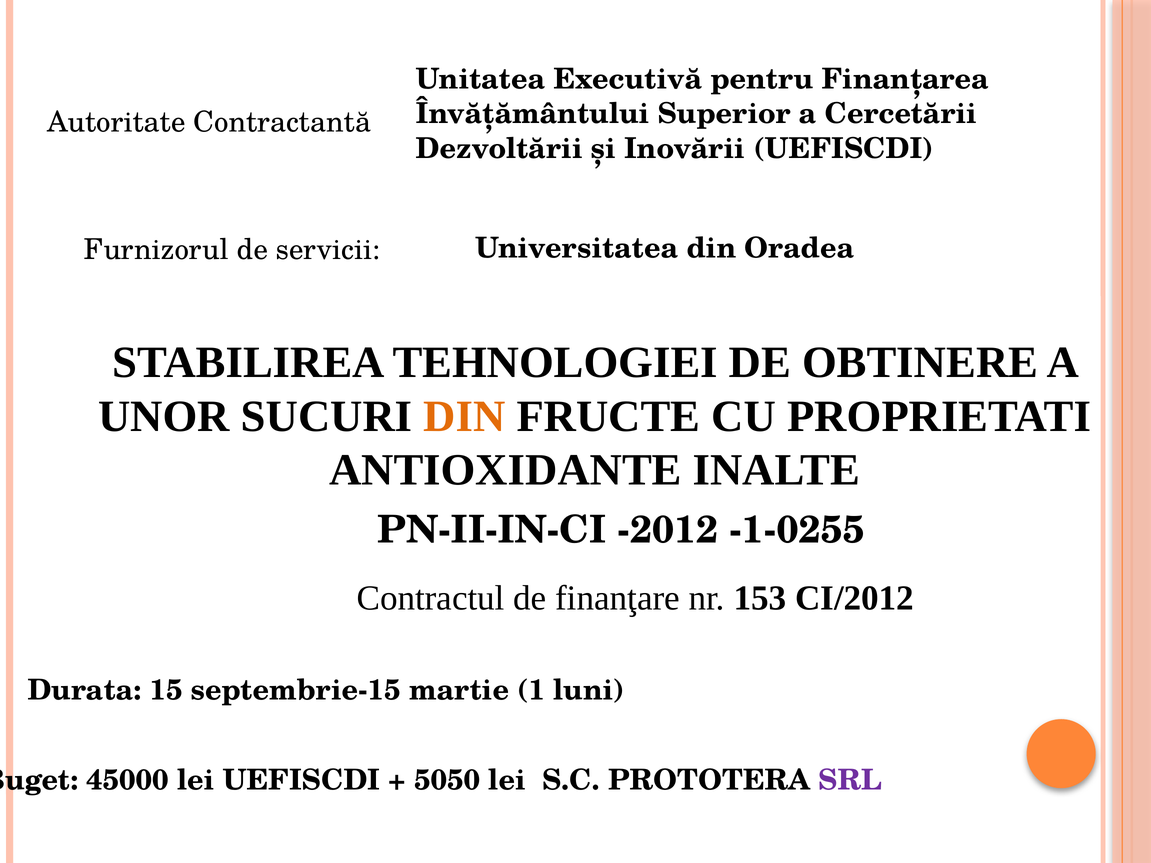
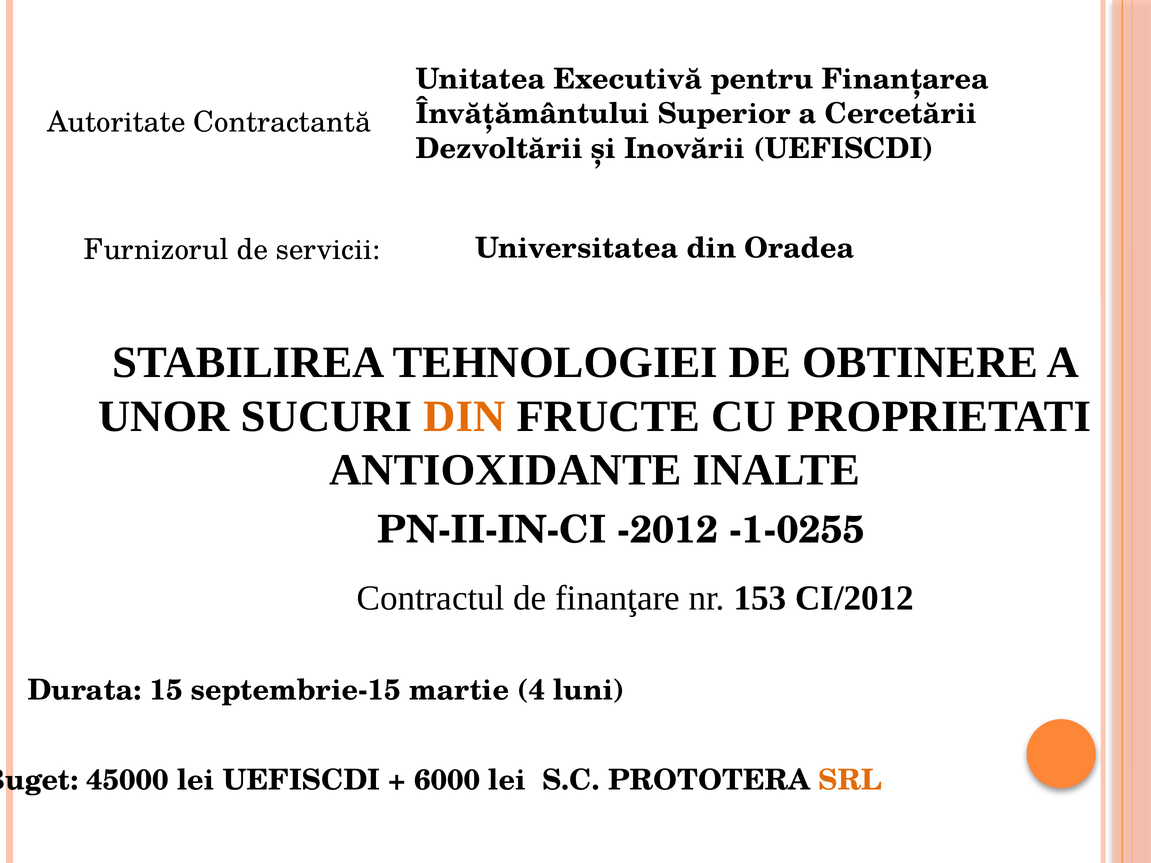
1: 1 -> 4
5050: 5050 -> 6000
SRL colour: purple -> orange
